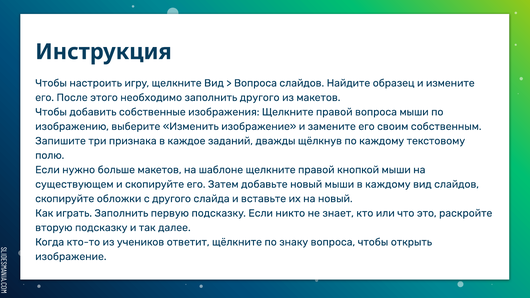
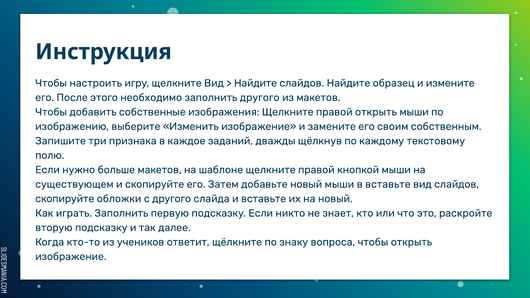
Вопроса at (255, 83): Вопроса -> Найдите
правой вопроса: вопроса -> открыть
в каждому: каждому -> вставьте
